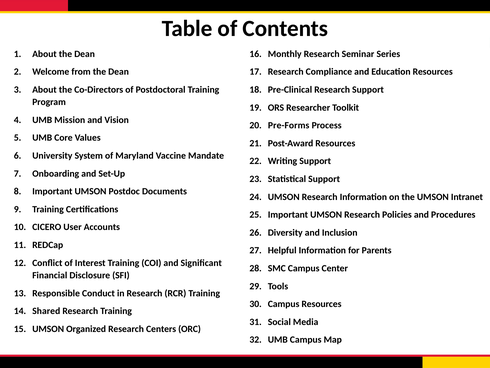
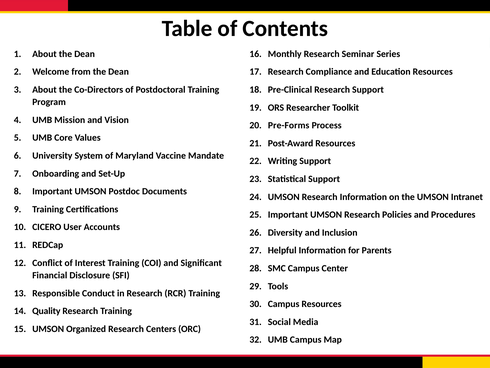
Shared: Shared -> Quality
